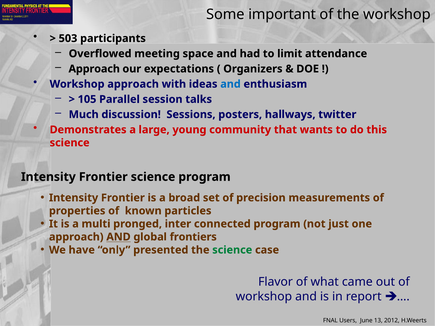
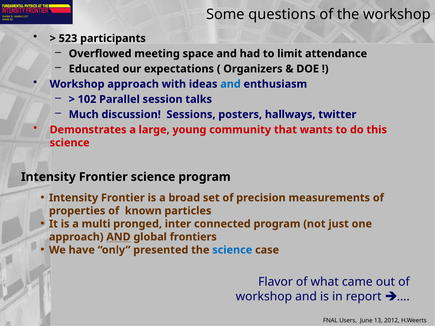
important: important -> questions
503: 503 -> 523
Approach at (94, 69): Approach -> Educated
105: 105 -> 102
science at (232, 250) colour: green -> blue
